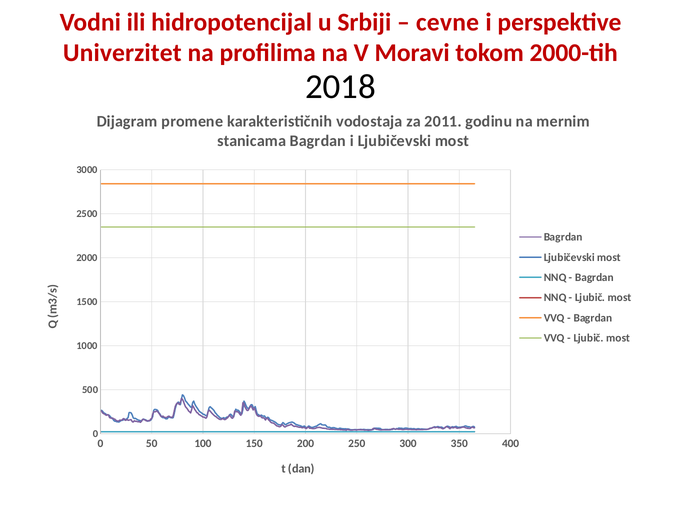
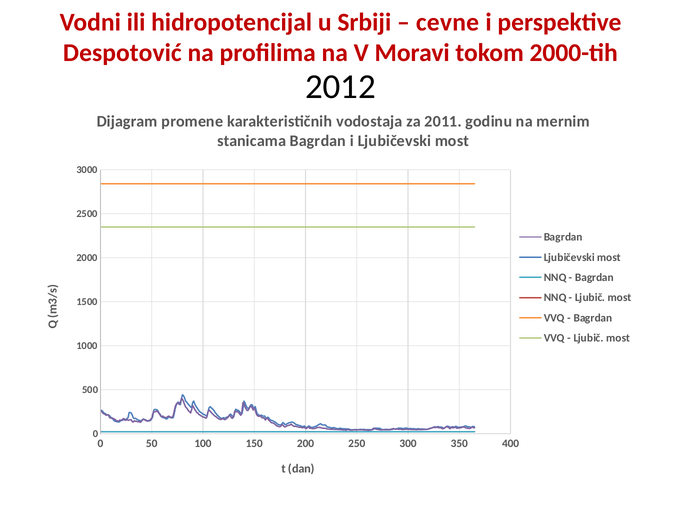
Univerzitet: Univerzitet -> Despotović
2018: 2018 -> 2012
